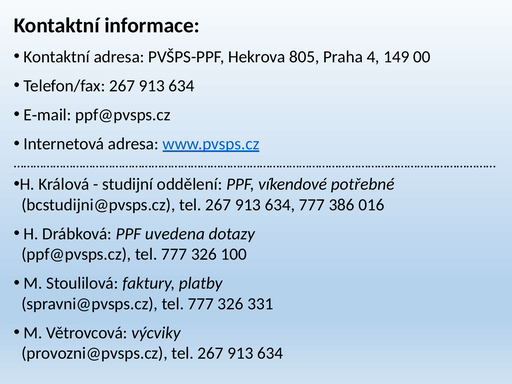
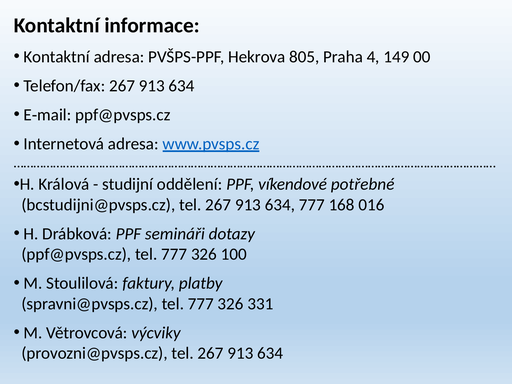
386: 386 -> 168
uvedena: uvedena -> semináři
